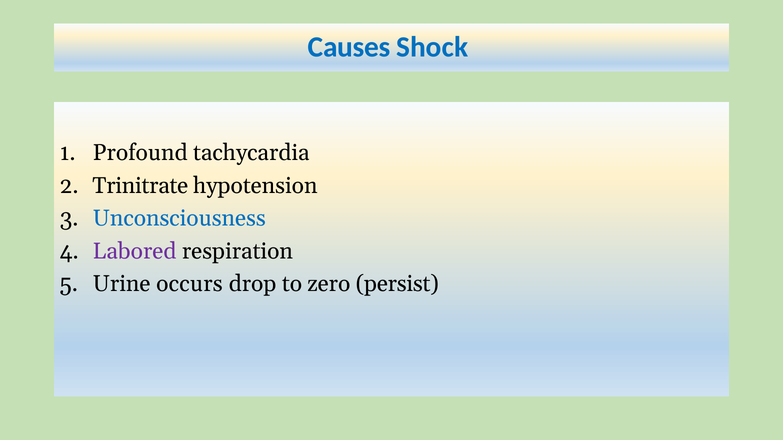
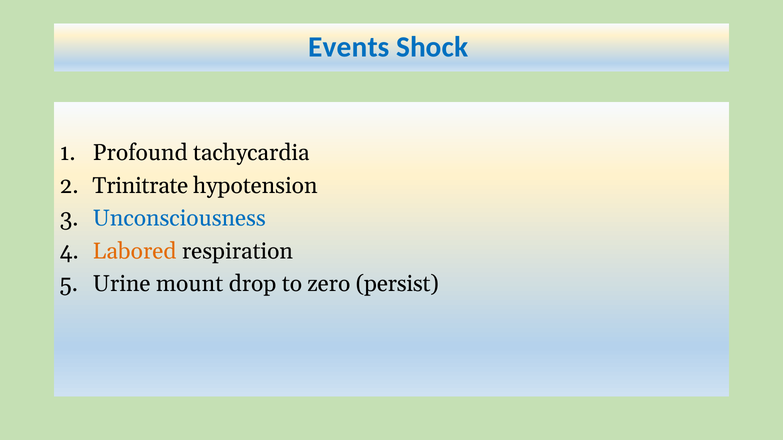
Causes: Causes -> Events
Labored colour: purple -> orange
occurs: occurs -> mount
